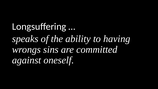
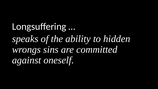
having: having -> hidden
